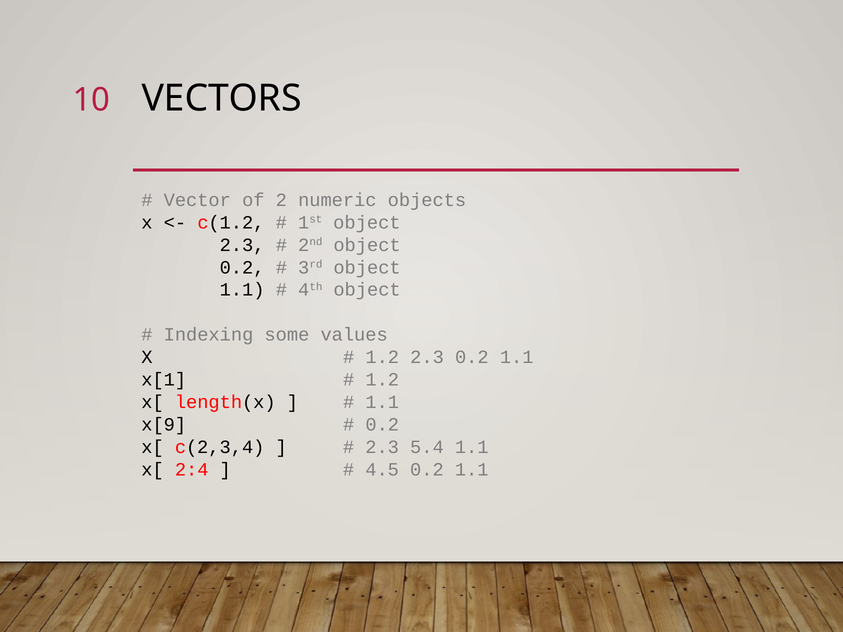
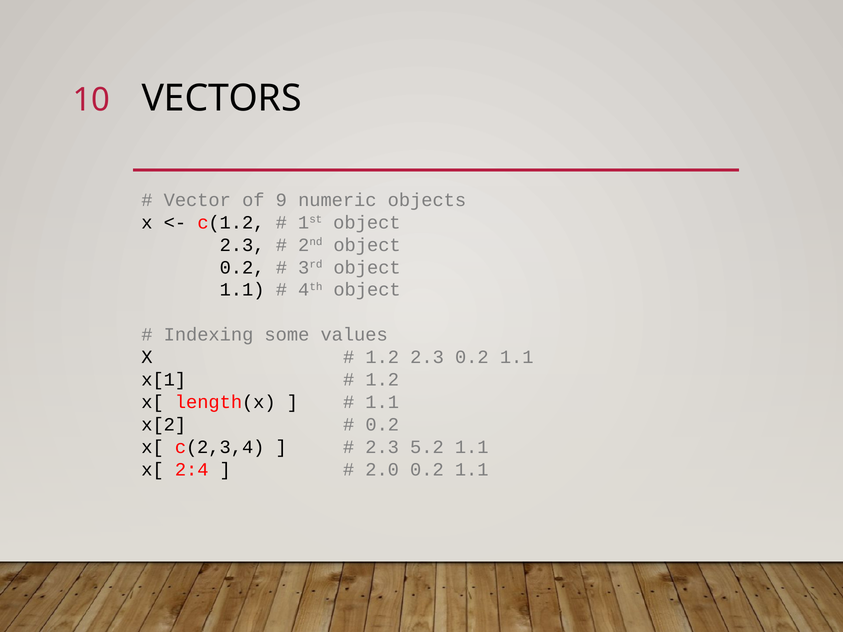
2: 2 -> 9
x[9: x[9 -> x[2
5.4: 5.4 -> 5.2
4.5: 4.5 -> 2.0
